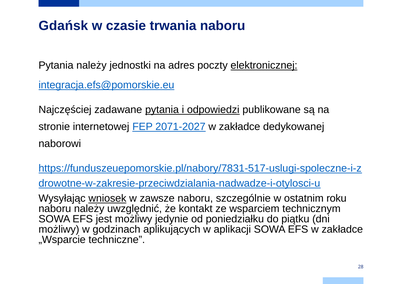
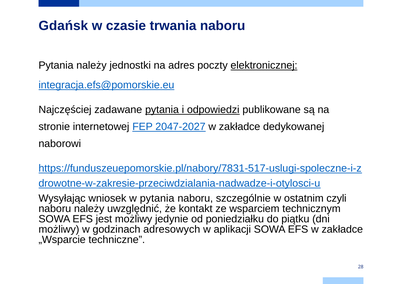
2071-2027: 2071-2027 -> 2047-2027
wniosek underline: present -> none
w zawsze: zawsze -> pytania
roku: roku -> czyli
aplikujących: aplikujących -> adresowych
